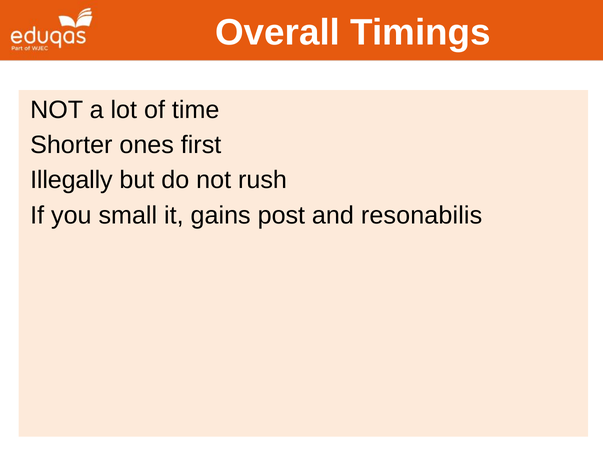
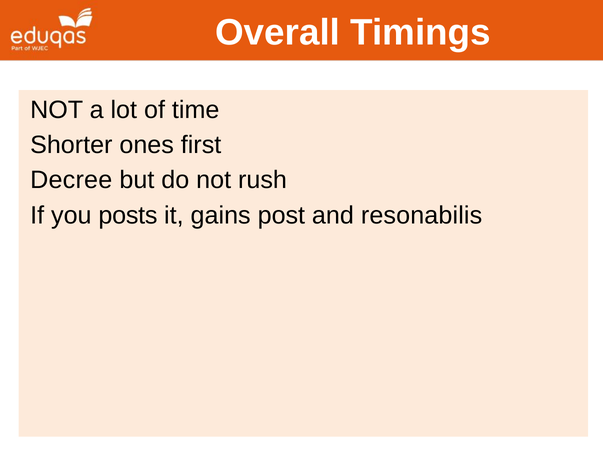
Illegally: Illegally -> Decree
small: small -> posts
